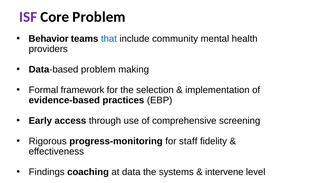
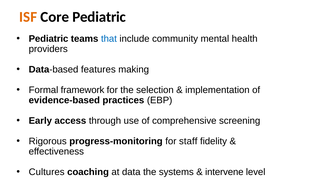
ISF colour: purple -> orange
Core Problem: Problem -> Pediatric
Behavior at (49, 39): Behavior -> Pediatric
Data-based problem: problem -> features
Findings: Findings -> Cultures
